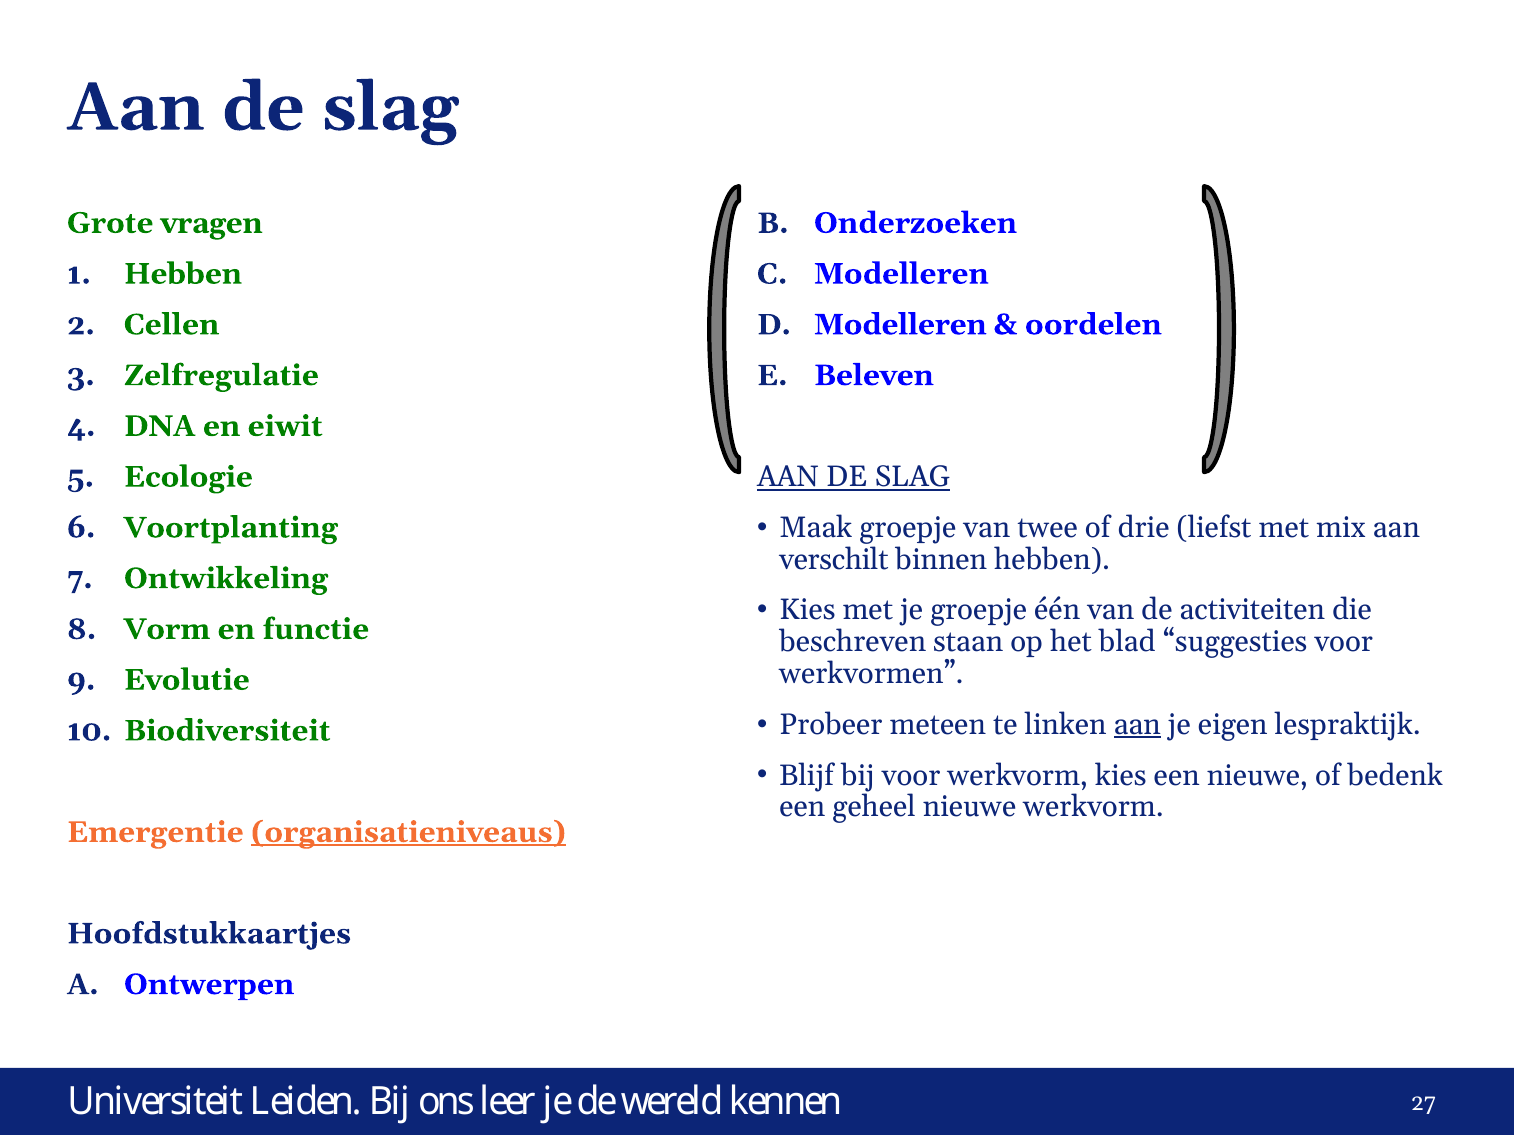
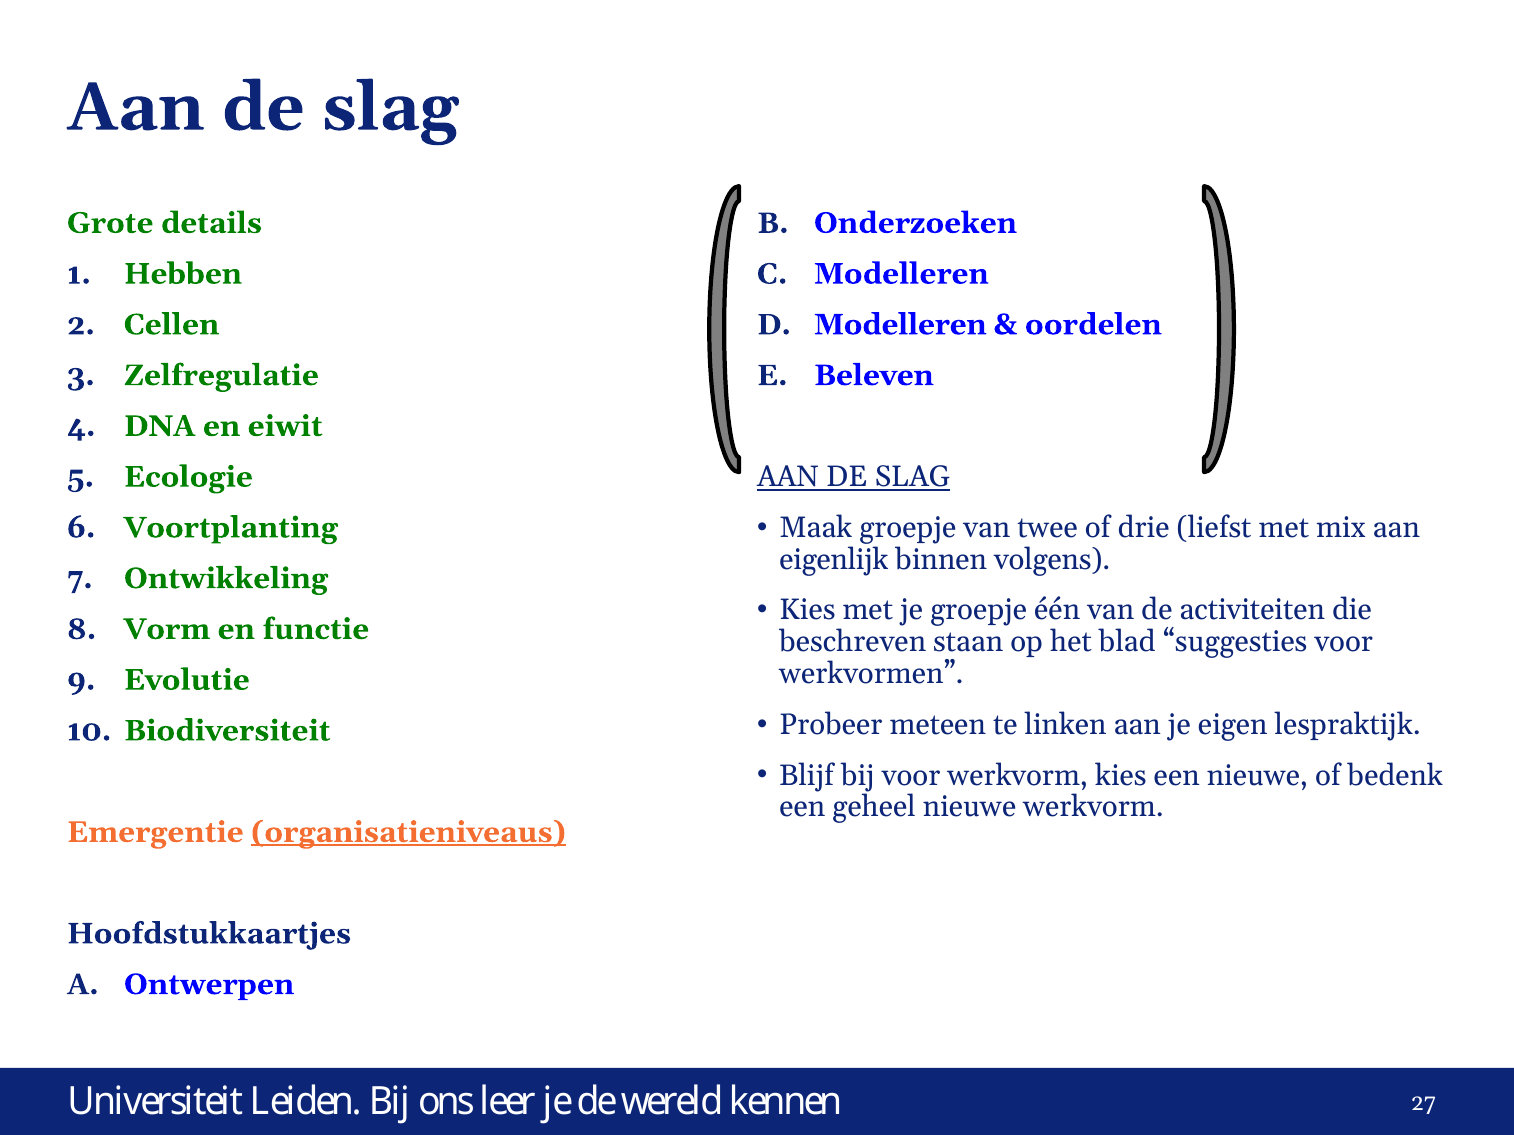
vragen: vragen -> details
verschilt: verschilt -> eigenlijk
binnen hebben: hebben -> volgens
aan at (1137, 725) underline: present -> none
